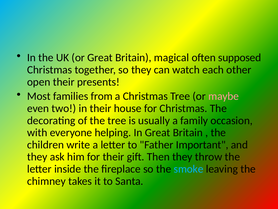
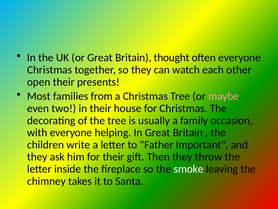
magical: magical -> thought
often supposed: supposed -> everyone
smoke colour: light blue -> white
